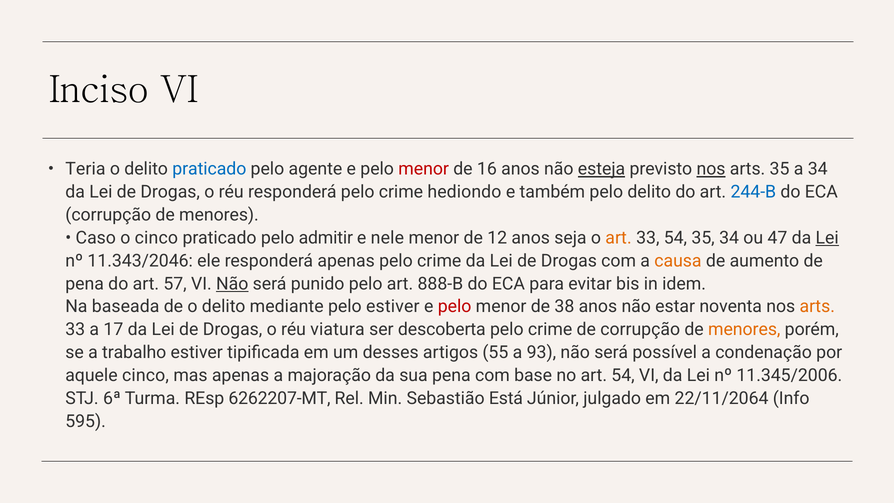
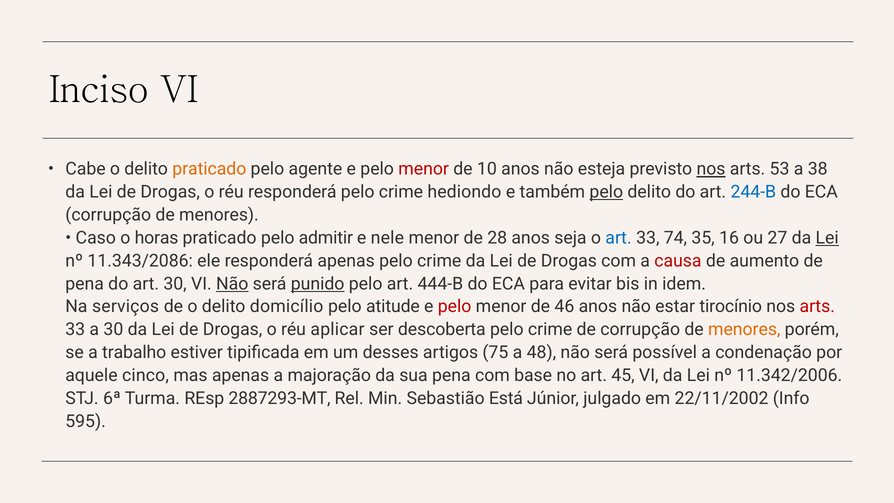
Teria: Teria -> Cabe
praticado at (209, 169) colour: blue -> orange
16: 16 -> 10
esteja underline: present -> none
arts 35: 35 -> 53
a 34: 34 -> 38
pelo at (606, 192) underline: none -> present
o cinco: cinco -> horas
12: 12 -> 28
art at (618, 238) colour: orange -> blue
33 54: 54 -> 74
35 34: 34 -> 16
47: 47 -> 27
11.343/2046: 11.343/2046 -> 11.343/2086
causa colour: orange -> red
art 57: 57 -> 30
punido underline: none -> present
888-B: 888-B -> 444-B
baseada: baseada -> serviços
mediante: mediante -> domicílio
pelo estiver: estiver -> atitude
38: 38 -> 46
noventa: noventa -> tirocínio
arts at (817, 307) colour: orange -> red
a 17: 17 -> 30
viatura: viatura -> aplicar
55: 55 -> 75
93: 93 -> 48
art 54: 54 -> 45
11.345/2006: 11.345/2006 -> 11.342/2006
6262207-MT: 6262207-MT -> 2887293-MT
22/11/2064: 22/11/2064 -> 22/11/2002
